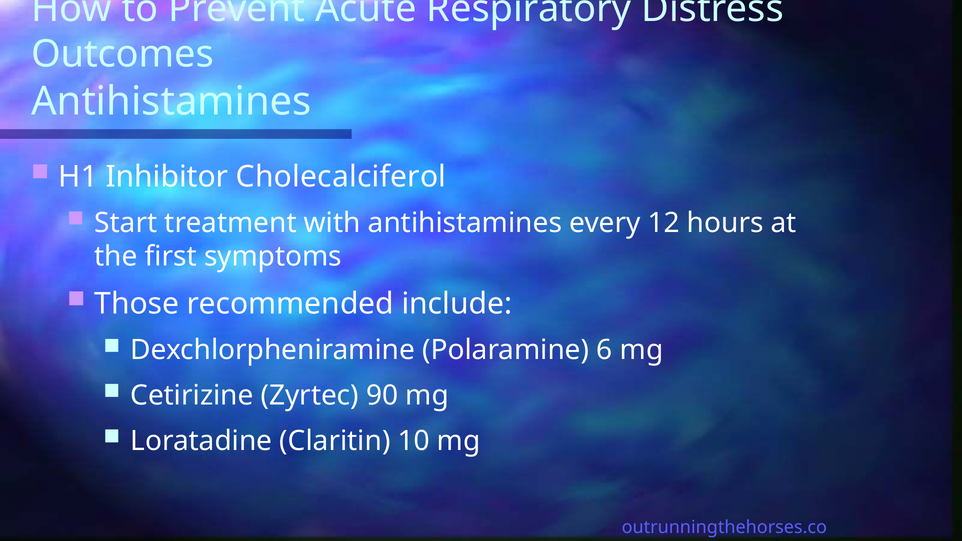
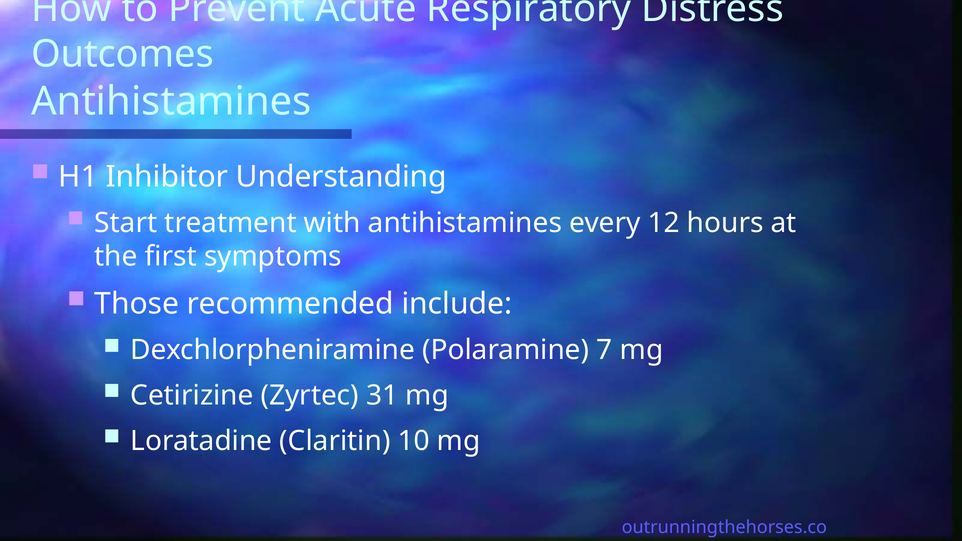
Cholecalciferol: Cholecalciferol -> Understanding
6: 6 -> 7
90: 90 -> 31
